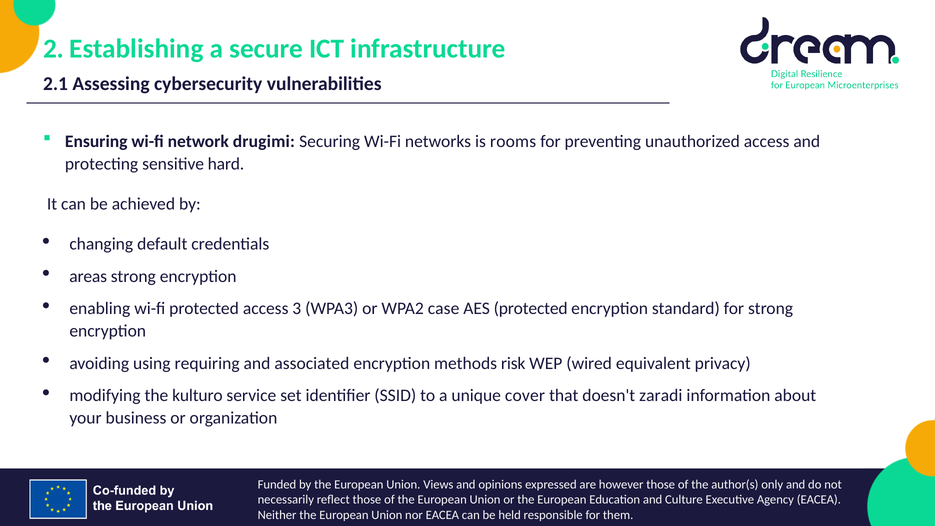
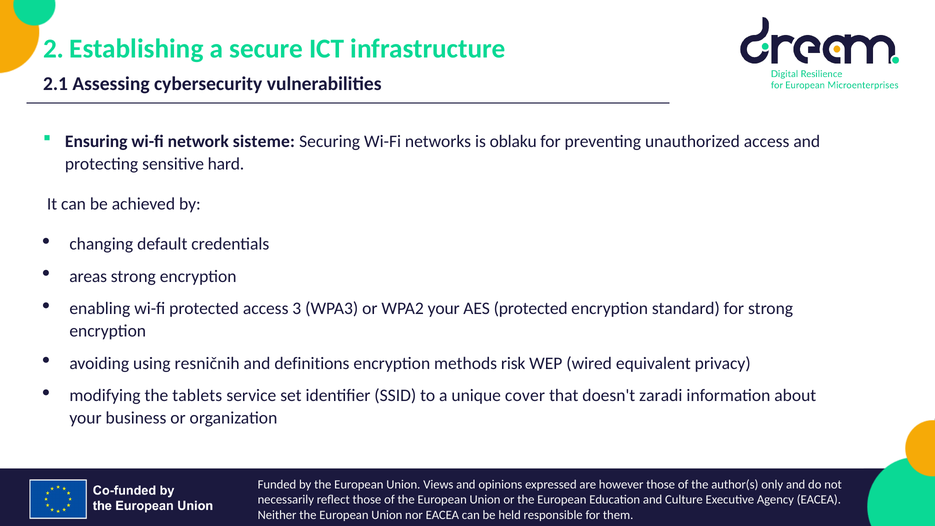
drugimi: drugimi -> sisteme
rooms: rooms -> oblaku
WPA2 case: case -> your
requiring: requiring -> resničnih
associated: associated -> definitions
kulturo: kulturo -> tablets
